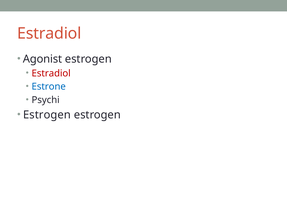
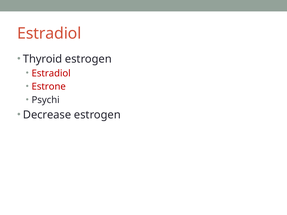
Agonist: Agonist -> Thyroid
Estrone colour: blue -> red
Estrogen at (47, 115): Estrogen -> Decrease
